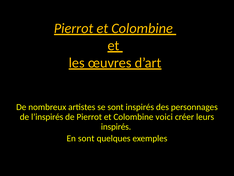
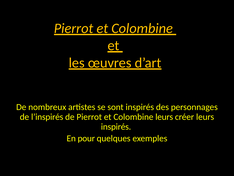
Colombine voici: voici -> leurs
En sont: sont -> pour
